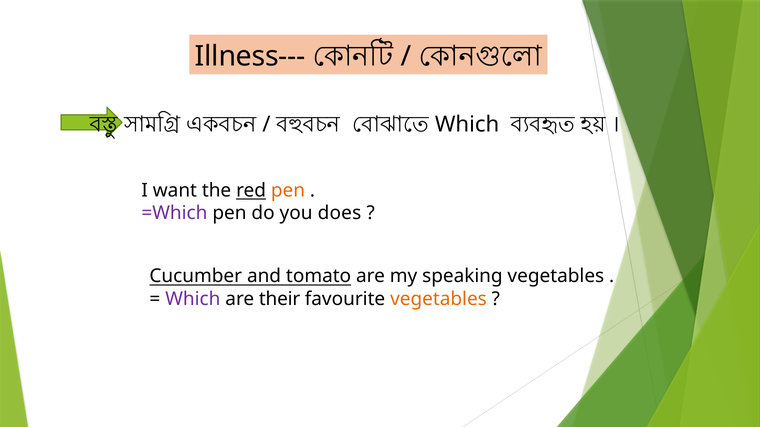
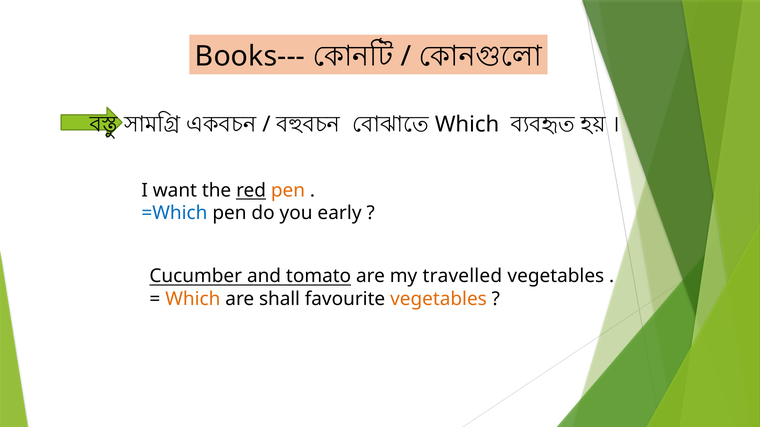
Illness---: Illness--- -> Books---
=Which colour: purple -> blue
does: does -> early
speaking: speaking -> travelled
Which at (193, 299) colour: purple -> orange
their: their -> shall
